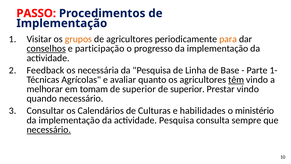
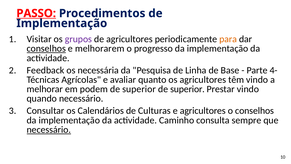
PASSO underline: none -> present
grupos colour: orange -> purple
participação: participação -> melhorarem
1-: 1- -> 4-
têm underline: present -> none
tomam: tomam -> podem
e habilidades: habilidades -> agricultores
o ministério: ministério -> conselhos
actividade Pesquisa: Pesquisa -> Caminho
